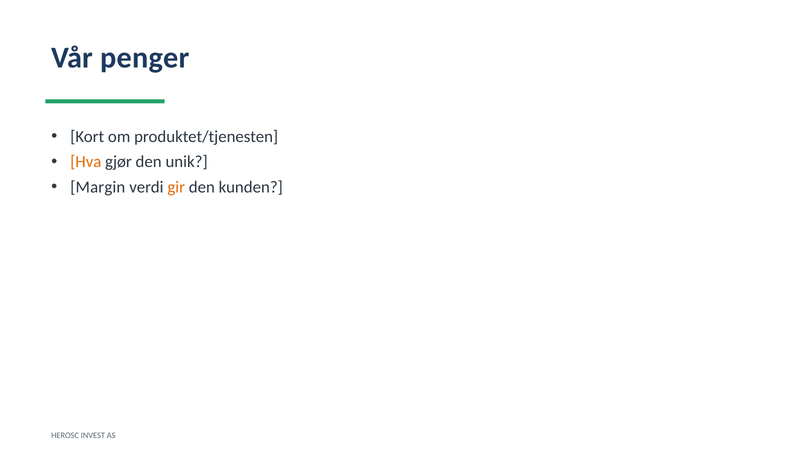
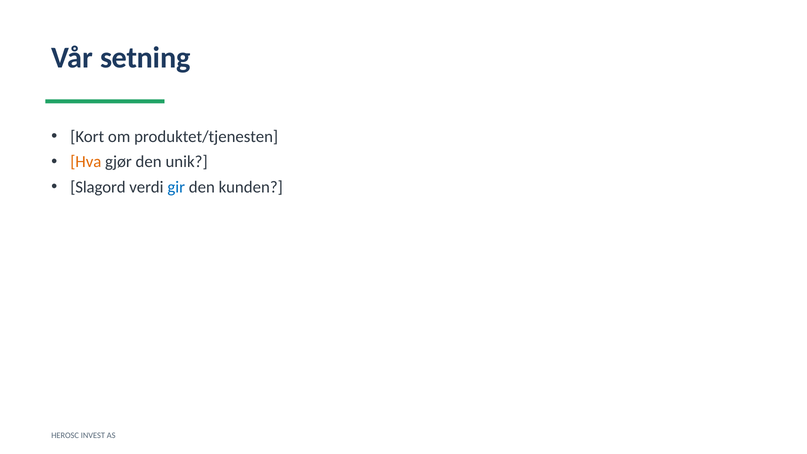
penger: penger -> setning
Margin: Margin -> Slagord
gir colour: orange -> blue
